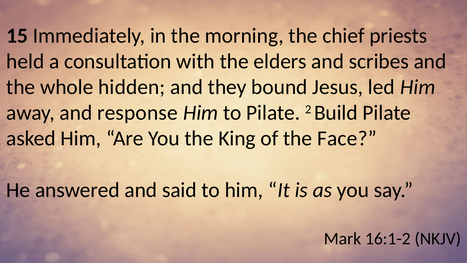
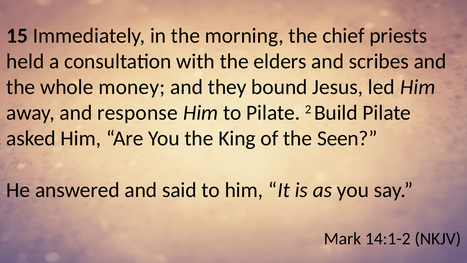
hidden: hidden -> money
Face: Face -> Seen
16:1-2: 16:1-2 -> 14:1-2
